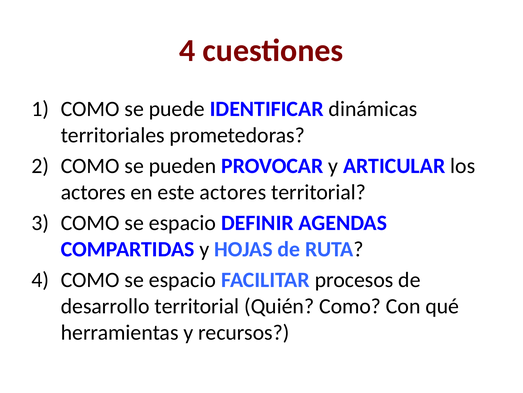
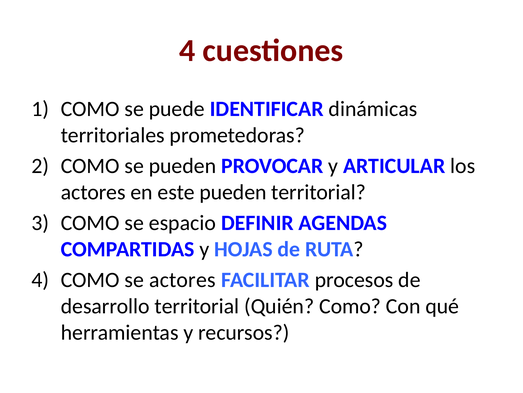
este actores: actores -> pueden
4 COMO se espacio: espacio -> actores
